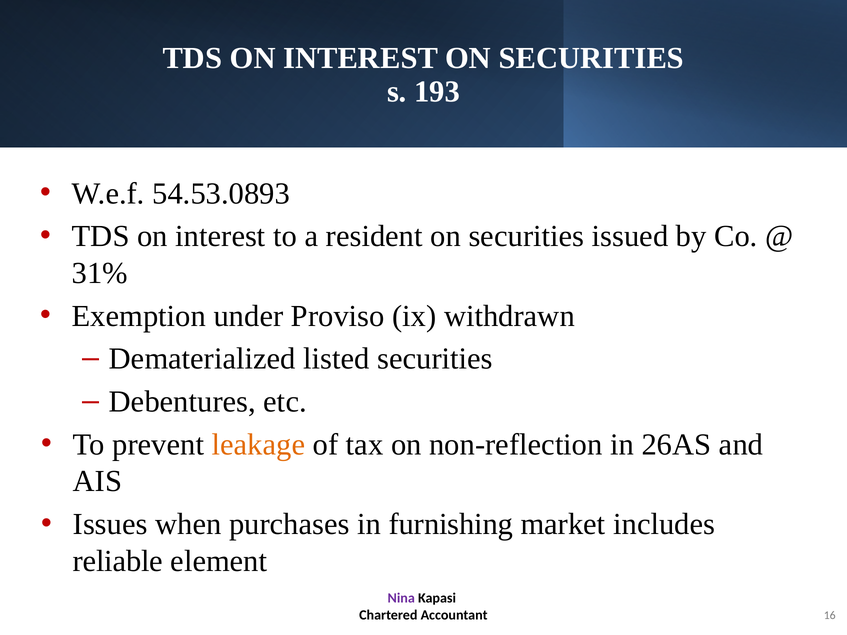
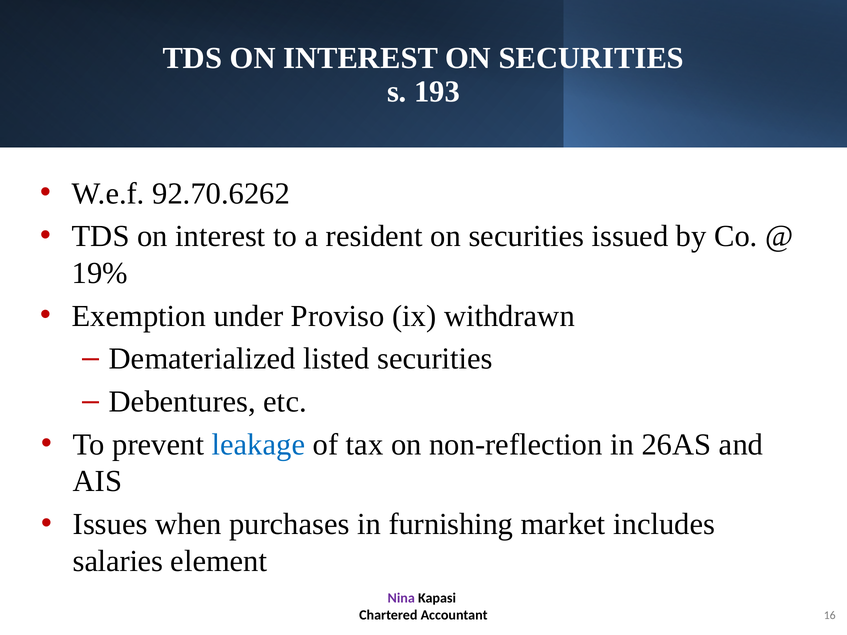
54.53.0893: 54.53.0893 -> 92.70.6262
31%: 31% -> 19%
leakage colour: orange -> blue
reliable: reliable -> salaries
